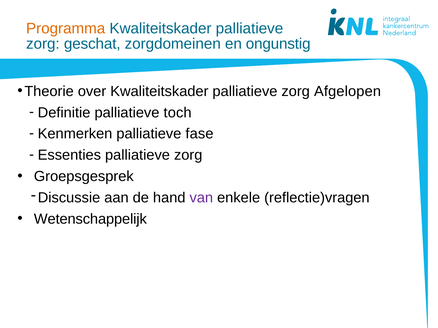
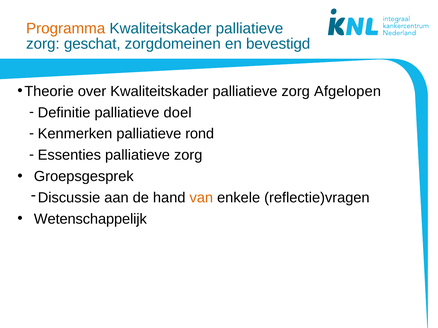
ongunstig: ongunstig -> bevestigd
toch: toch -> doel
fase: fase -> rond
van colour: purple -> orange
